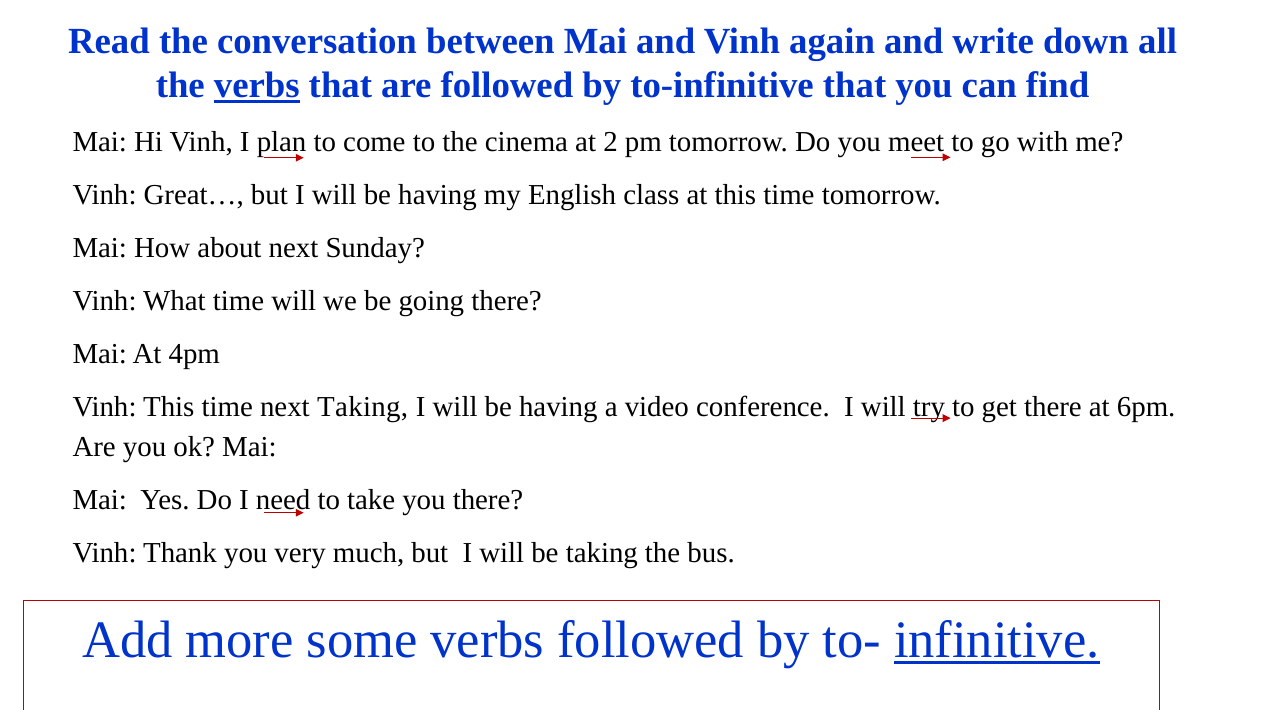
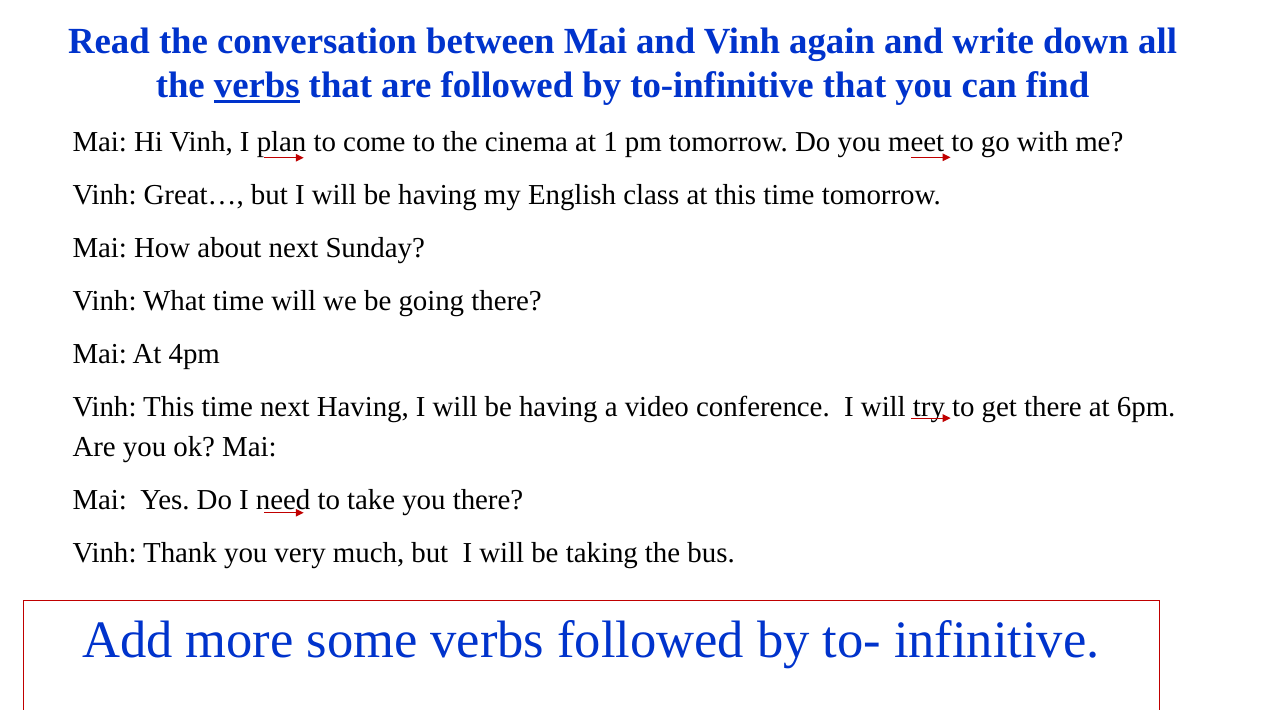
2: 2 -> 1
next Taking: Taking -> Having
infinitive underline: present -> none
